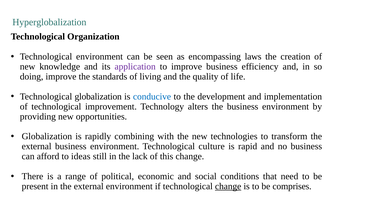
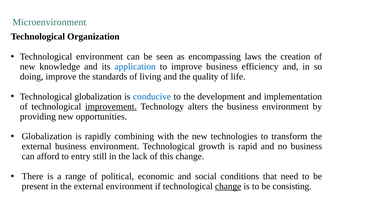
Hyperglobalization: Hyperglobalization -> Microenvironment
application colour: purple -> blue
improvement underline: none -> present
culture: culture -> growth
ideas: ideas -> entry
comprises: comprises -> consisting
